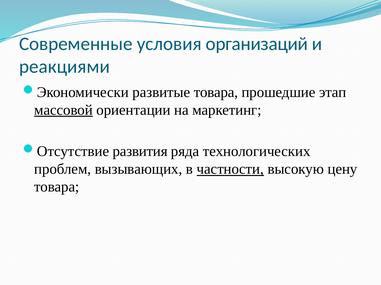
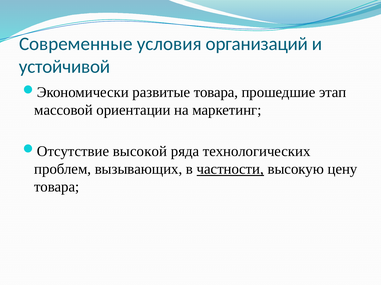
реакциями: реакциями -> устойчивой
массовой underline: present -> none
развития: развития -> высокой
